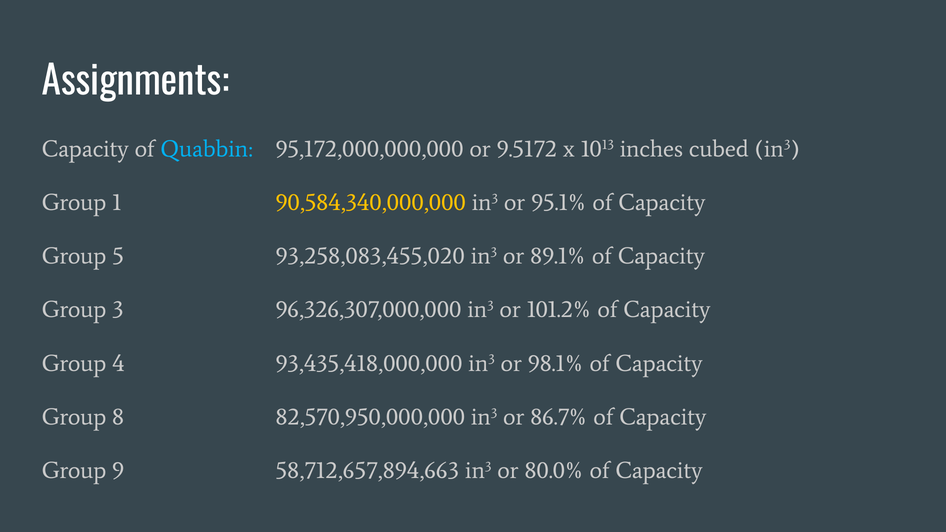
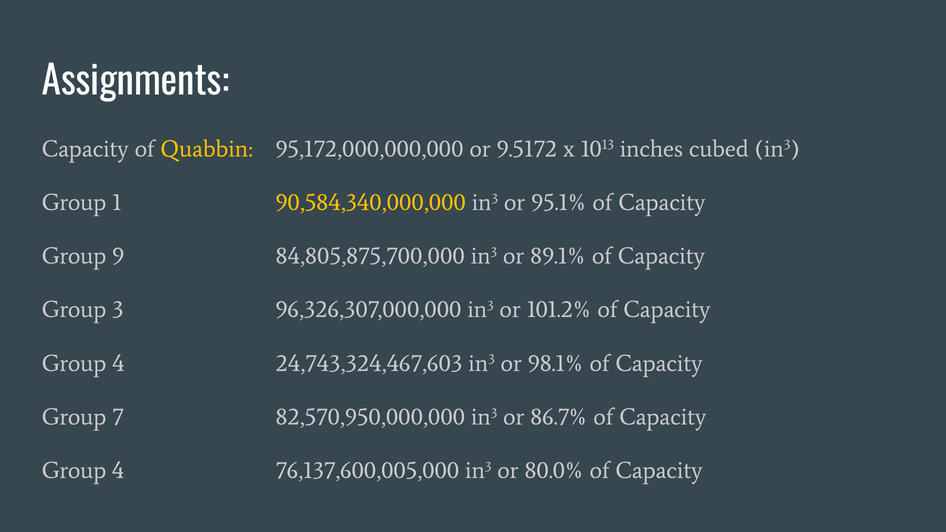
Quabbin colour: light blue -> yellow
5: 5 -> 9
93,258,083,455,020: 93,258,083,455,020 -> 84,805,875,700,000
93,435,418,000,000: 93,435,418,000,000 -> 24,743,324,467,603
8: 8 -> 7
9 at (118, 471): 9 -> 4
58,712,657,894,663: 58,712,657,894,663 -> 76,137,600,005,000
